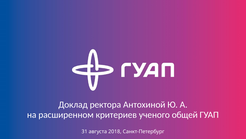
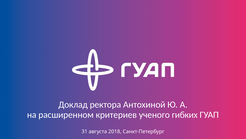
общей: общей -> гибких
